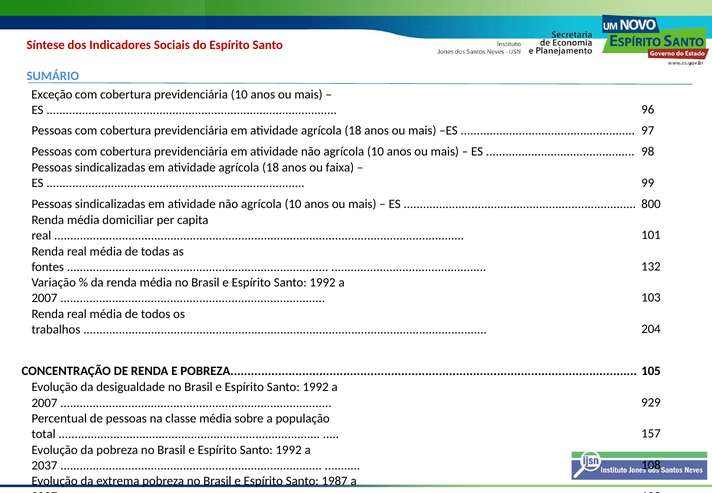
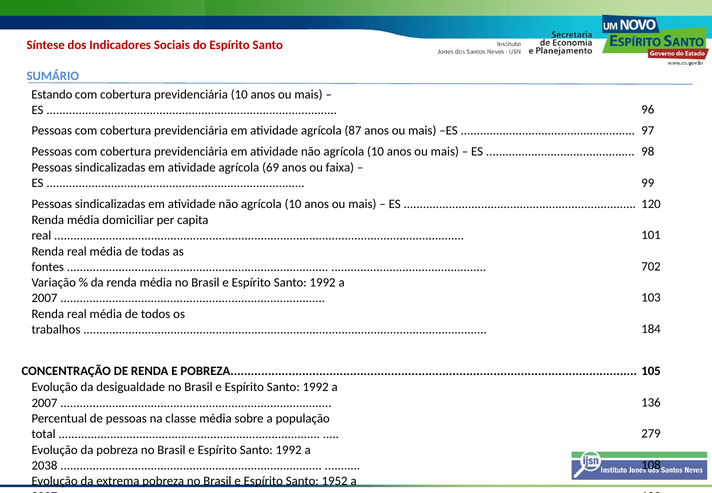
Exceção: Exceção -> Estando
18 at (353, 131): 18 -> 87
18 at (271, 168): 18 -> 69
800: 800 -> 120
132: 132 -> 702
204: 204 -> 184
929: 929 -> 136
157: 157 -> 279
2037: 2037 -> 2038
1987: 1987 -> 1952
